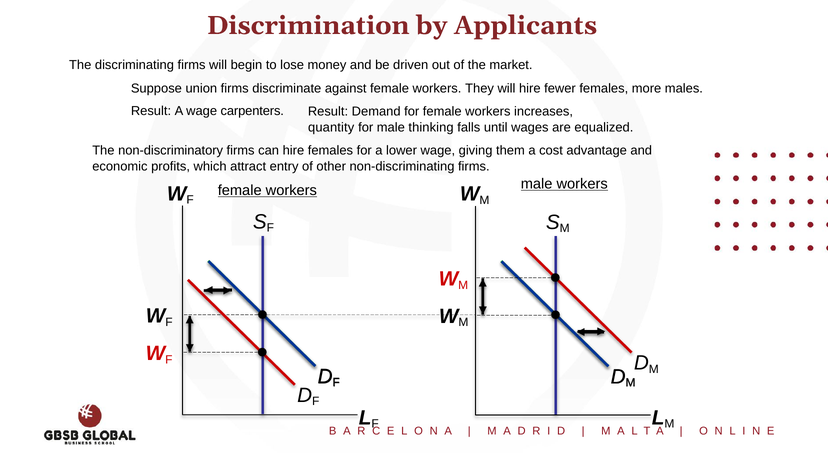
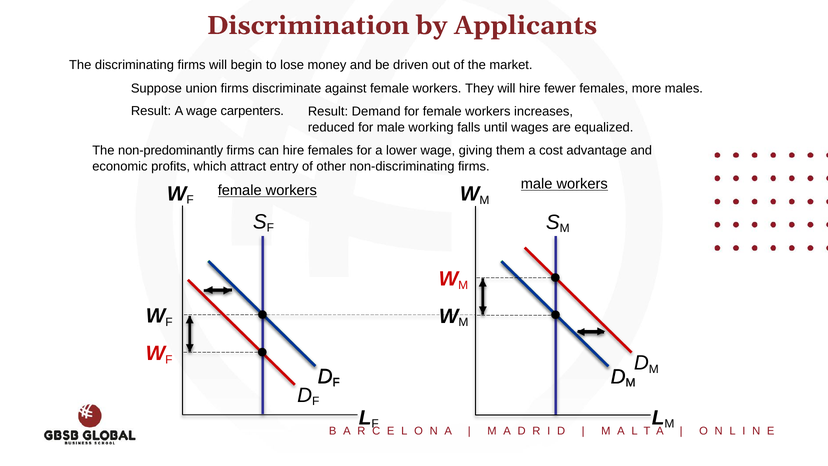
quantity: quantity -> reduced
thinking: thinking -> working
non-discriminatory: non-discriminatory -> non-predominantly
